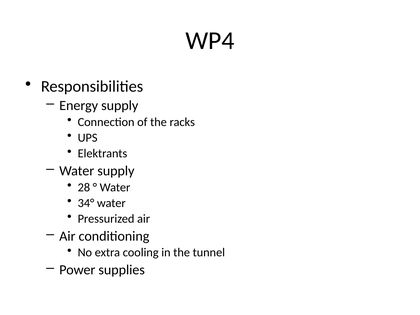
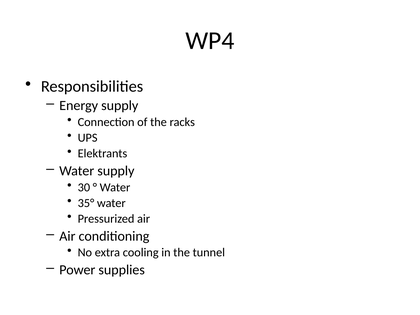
28: 28 -> 30
34°: 34° -> 35°
